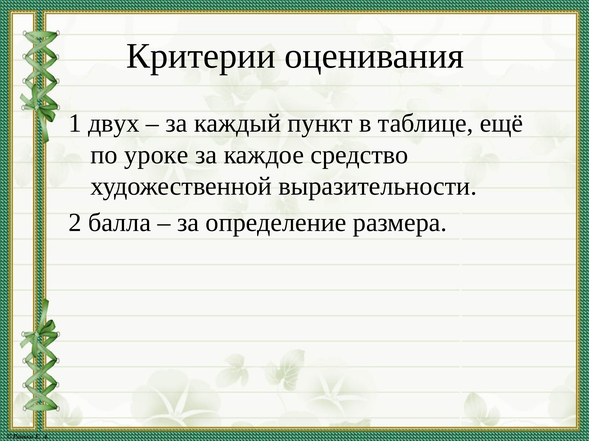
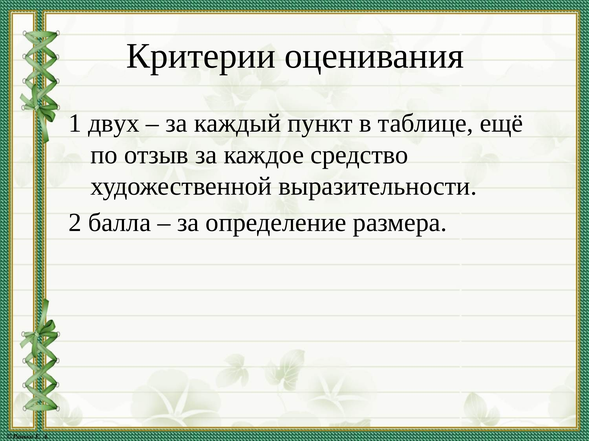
уроке: уроке -> отзыв
